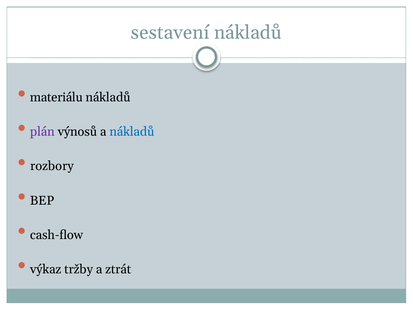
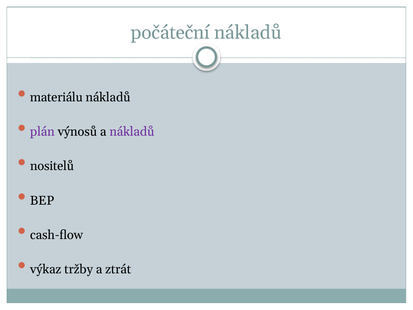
sestavení: sestavení -> počáteční
nákladů at (132, 132) colour: blue -> purple
rozbory: rozbory -> nositelů
